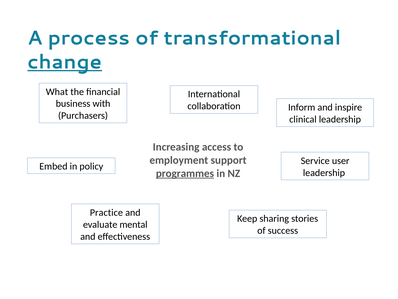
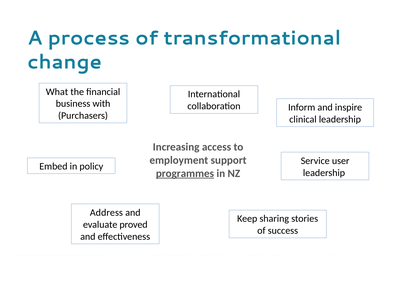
change underline: present -> none
Practice: Practice -> Address
mental: mental -> proved
